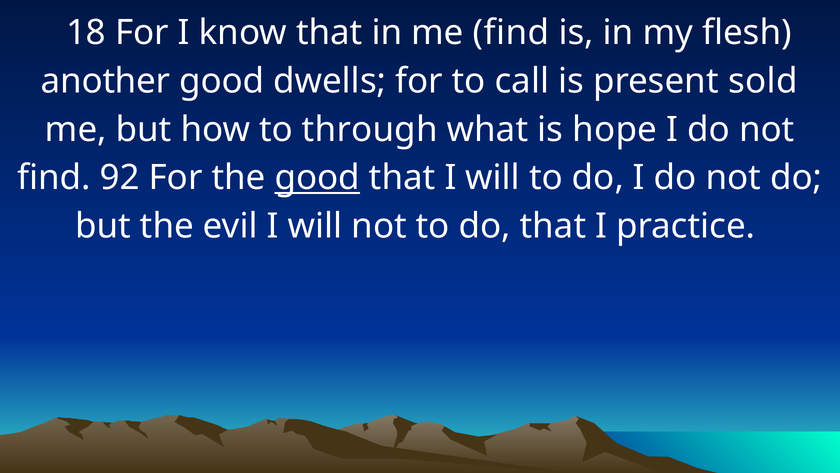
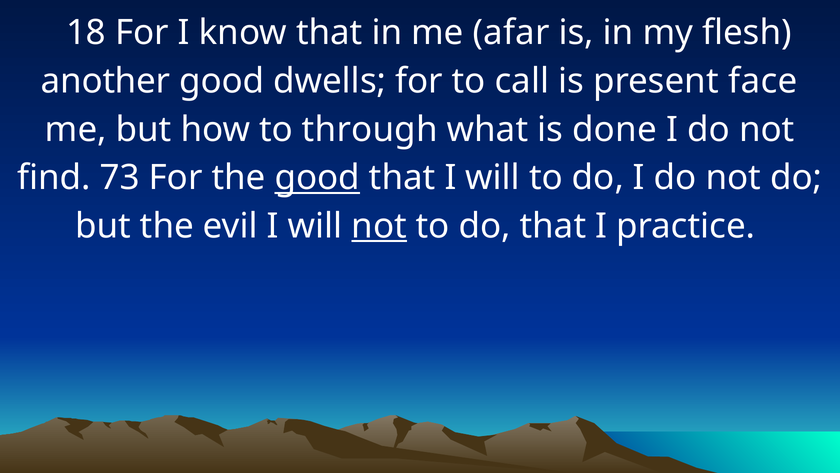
me find: find -> afar
sold: sold -> face
hope: hope -> done
92: 92 -> 73
not at (379, 226) underline: none -> present
